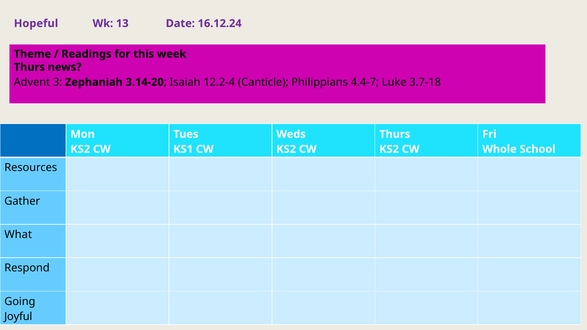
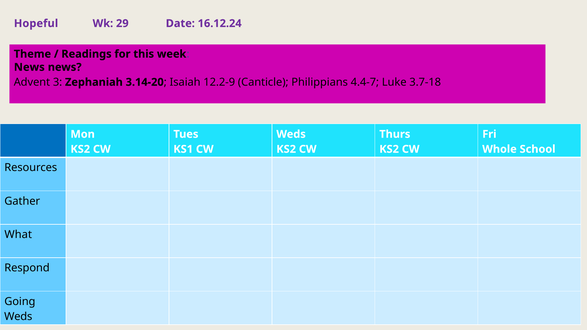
13: 13 -> 29
Thurs at (29, 67): Thurs -> News
12.2-4: 12.2-4 -> 12.2-9
Joyful at (18, 317): Joyful -> Weds
